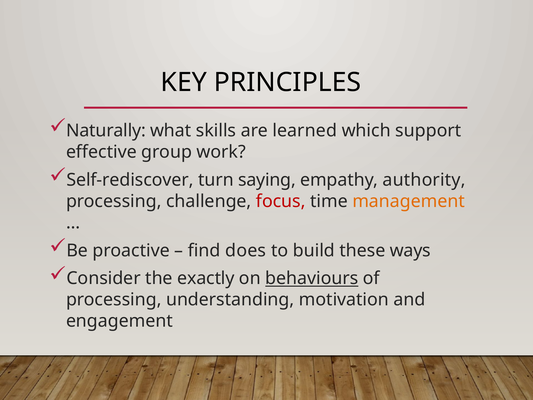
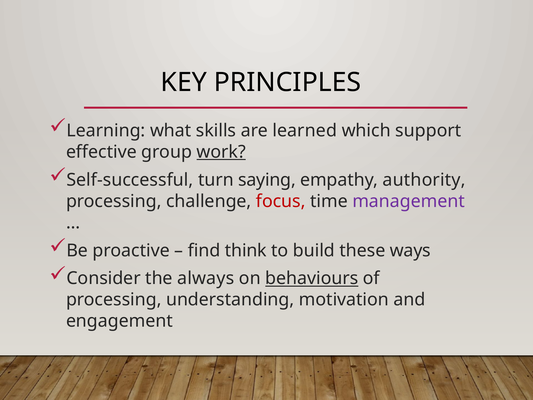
Naturally: Naturally -> Learning
work underline: none -> present
Self-rediscover: Self-rediscover -> Self-successful
management colour: orange -> purple
does: does -> think
exactly: exactly -> always
